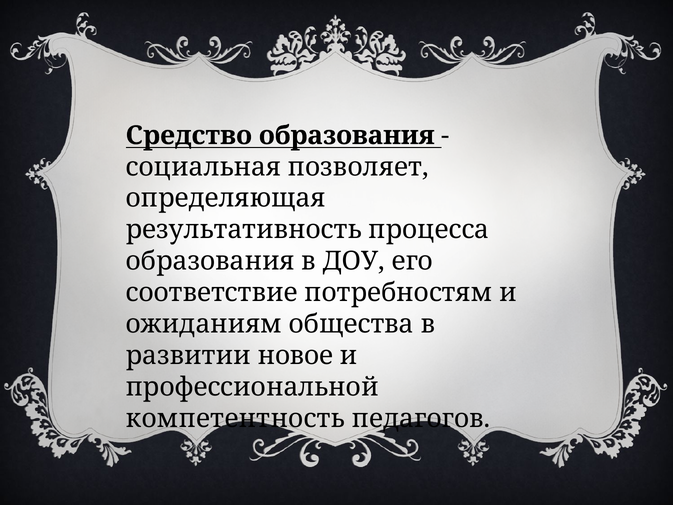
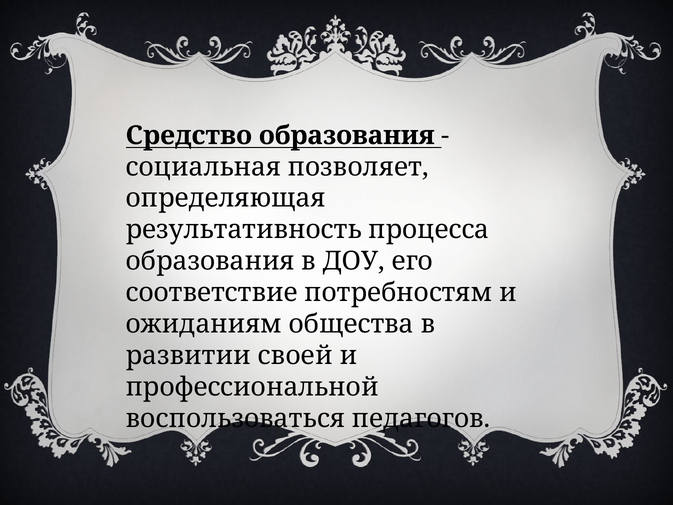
новое: новое -> своей
компетентность: компетентность -> воспользоваться
